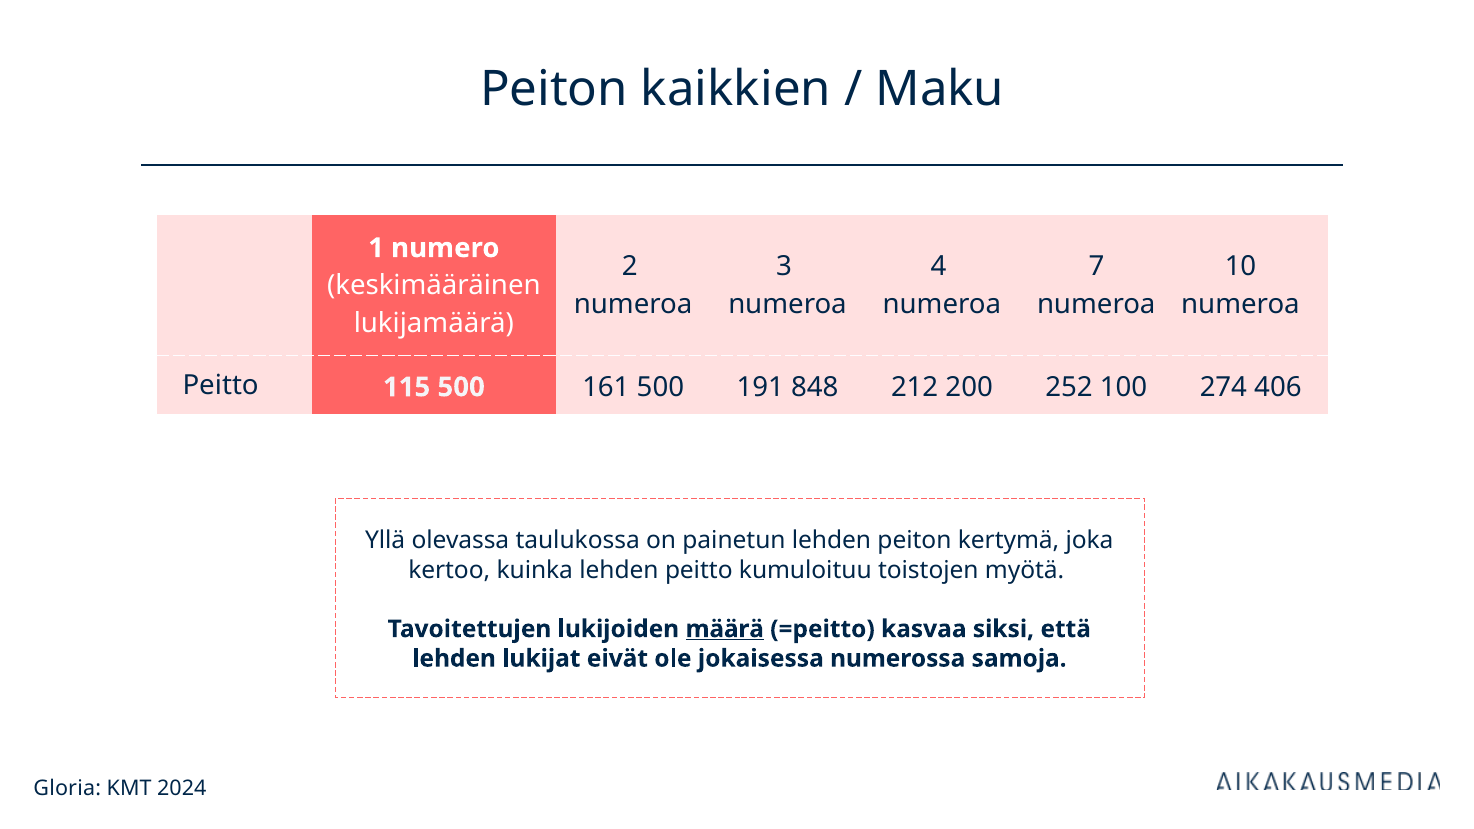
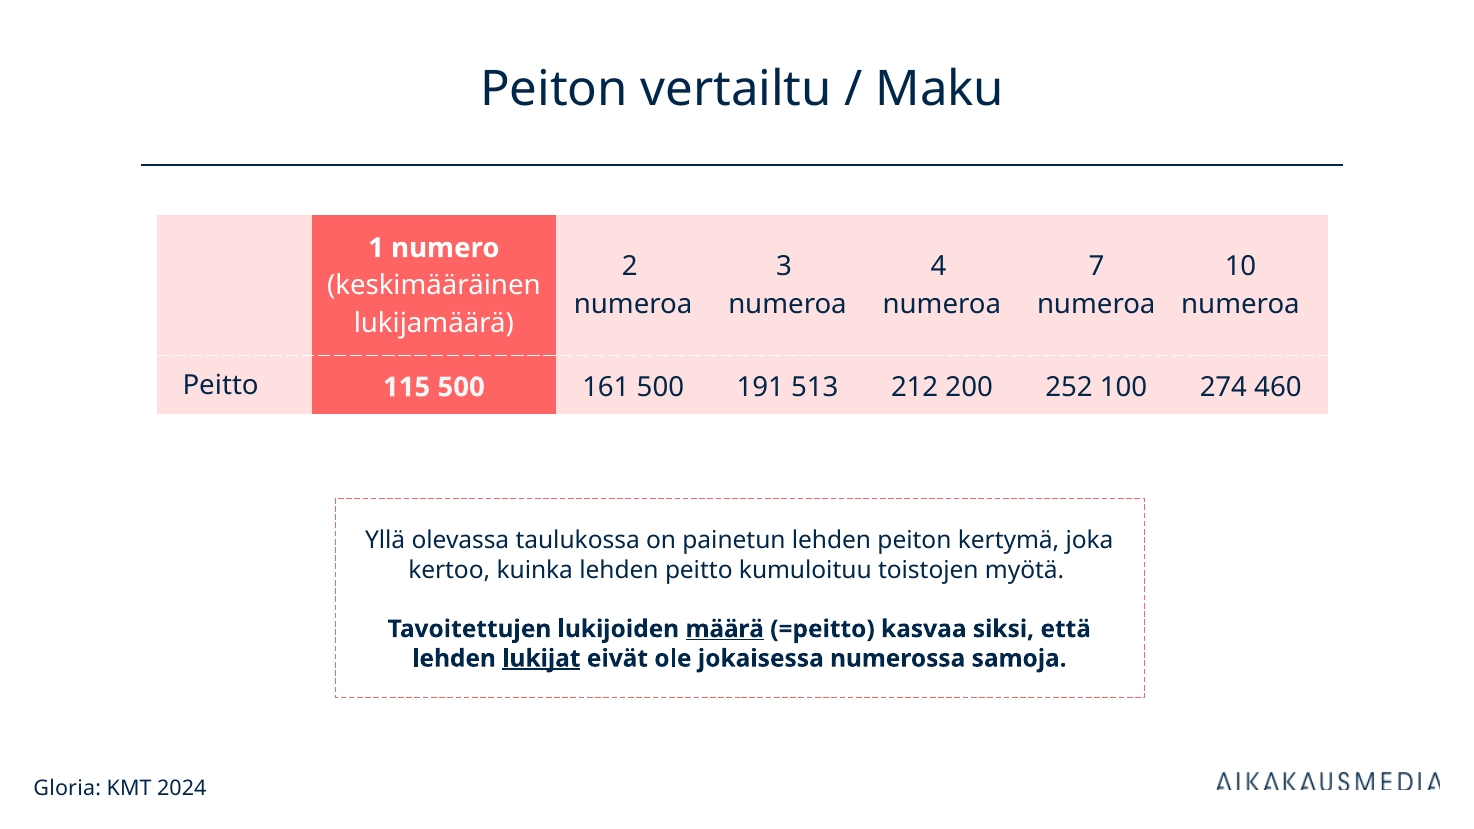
kaikkien: kaikkien -> vertailtu
848: 848 -> 513
406: 406 -> 460
lukijat underline: none -> present
